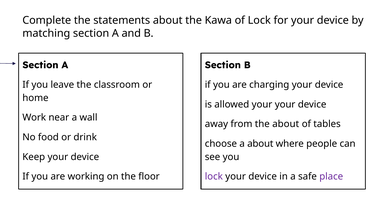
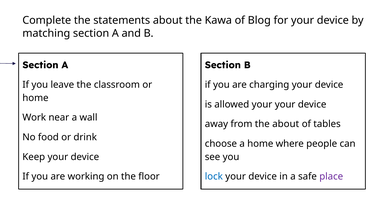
of Lock: Lock -> Blog
a about: about -> home
lock at (214, 176) colour: purple -> blue
